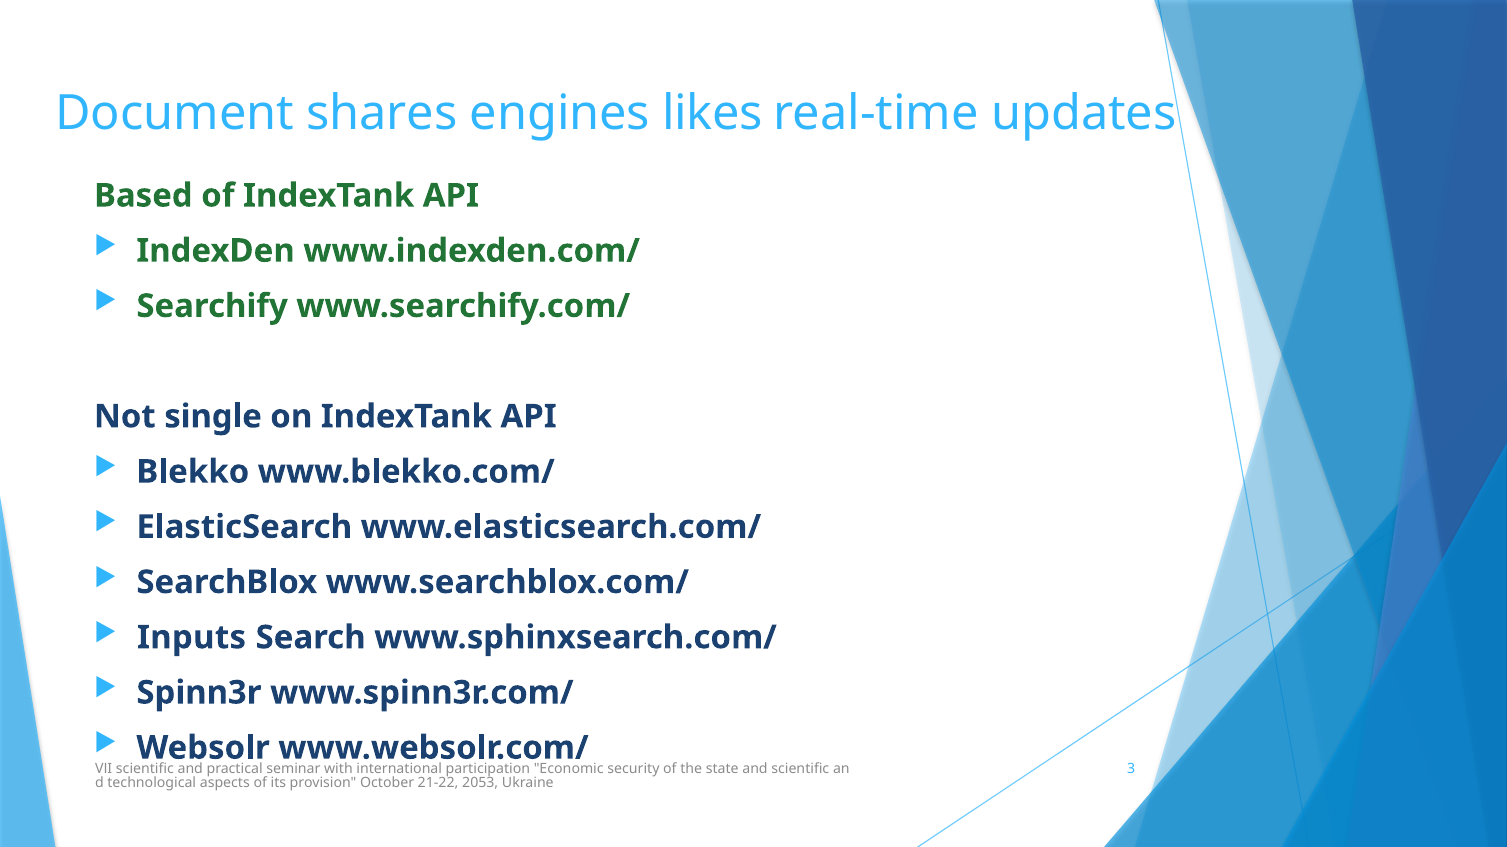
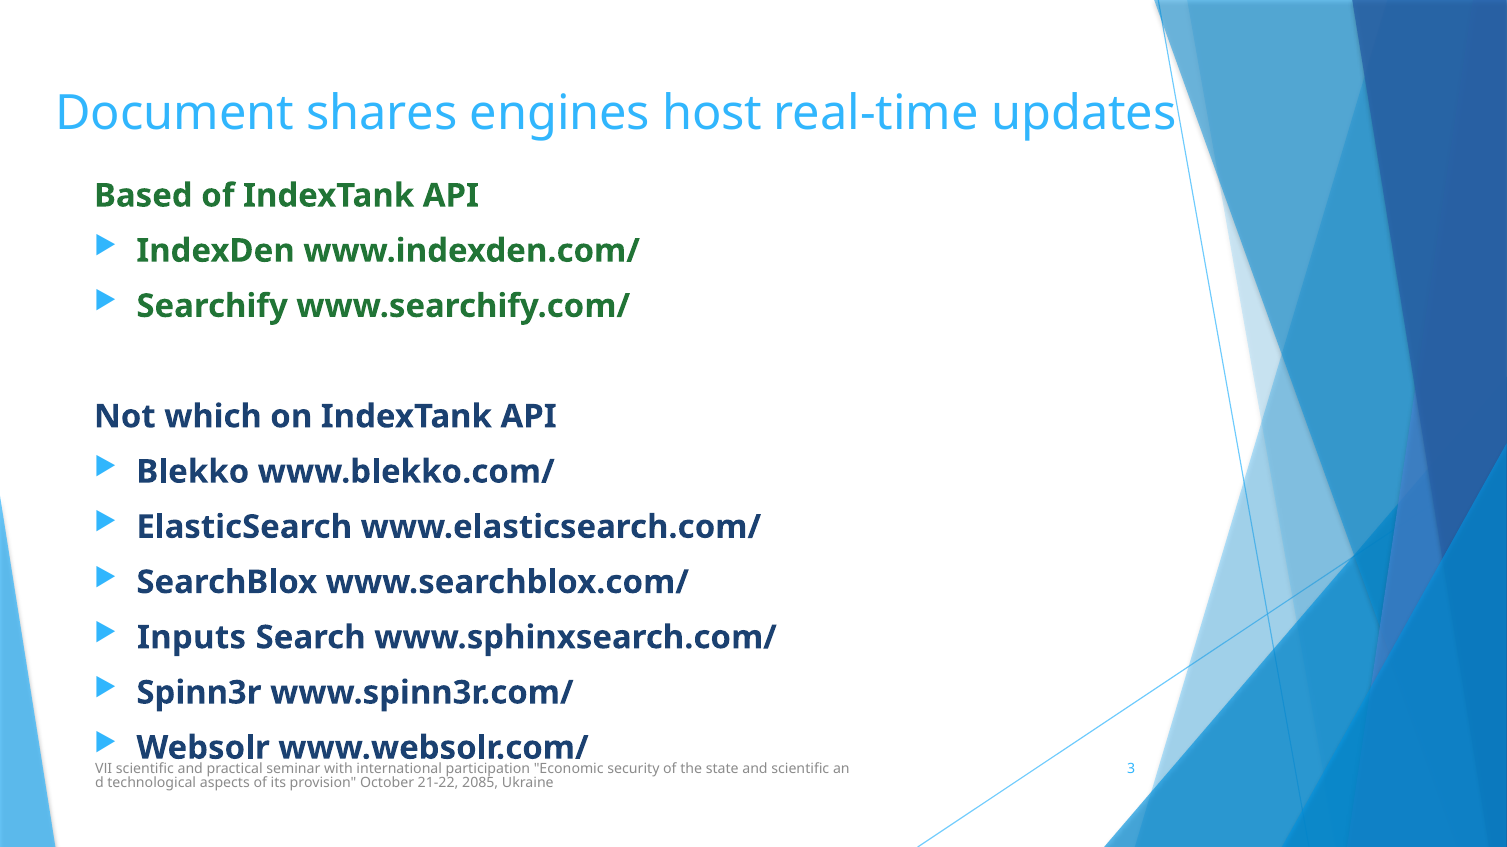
likes: likes -> host
single: single -> which
2053: 2053 -> 2085
